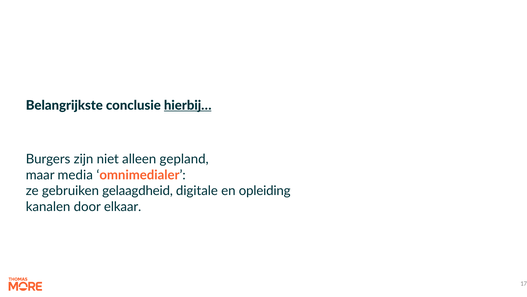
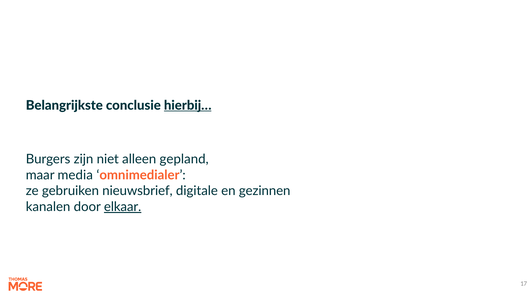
gelaagdheid: gelaagdheid -> nieuwsbrief
opleiding: opleiding -> gezinnen
elkaar underline: none -> present
